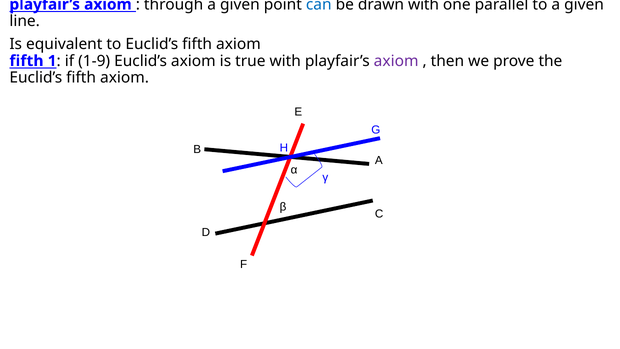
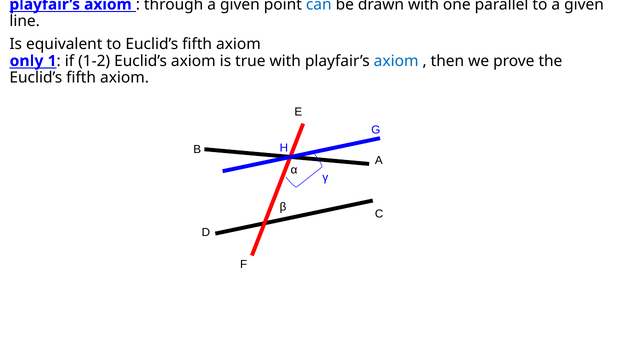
fifth at (26, 61): fifth -> only
1-9: 1-9 -> 1-2
axiom at (396, 61) colour: purple -> blue
